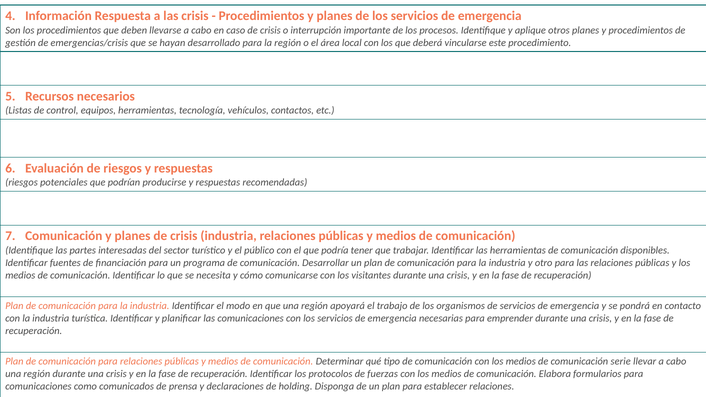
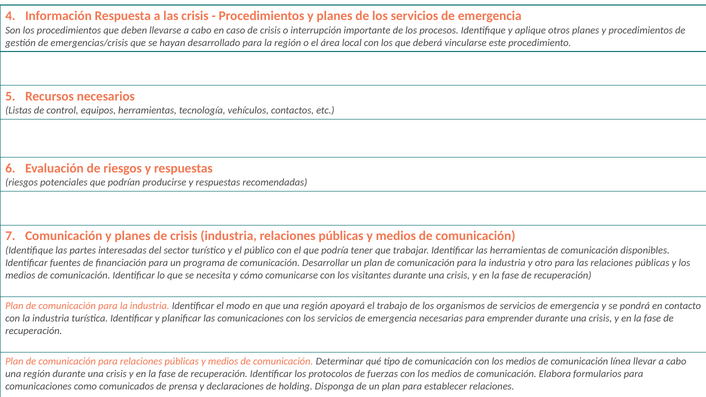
serie: serie -> línea
